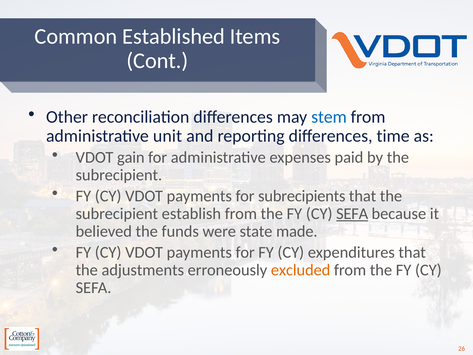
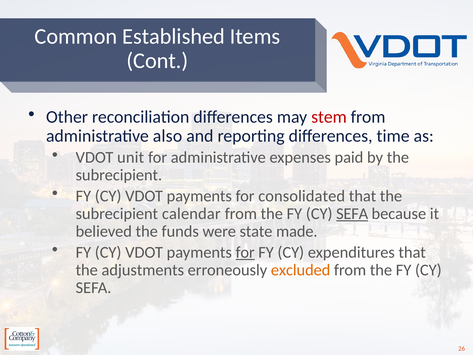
stem colour: blue -> red
unit: unit -> also
gain: gain -> unit
subrecipients: subrecipients -> consolidated
establish: establish -> calendar
for at (245, 252) underline: none -> present
